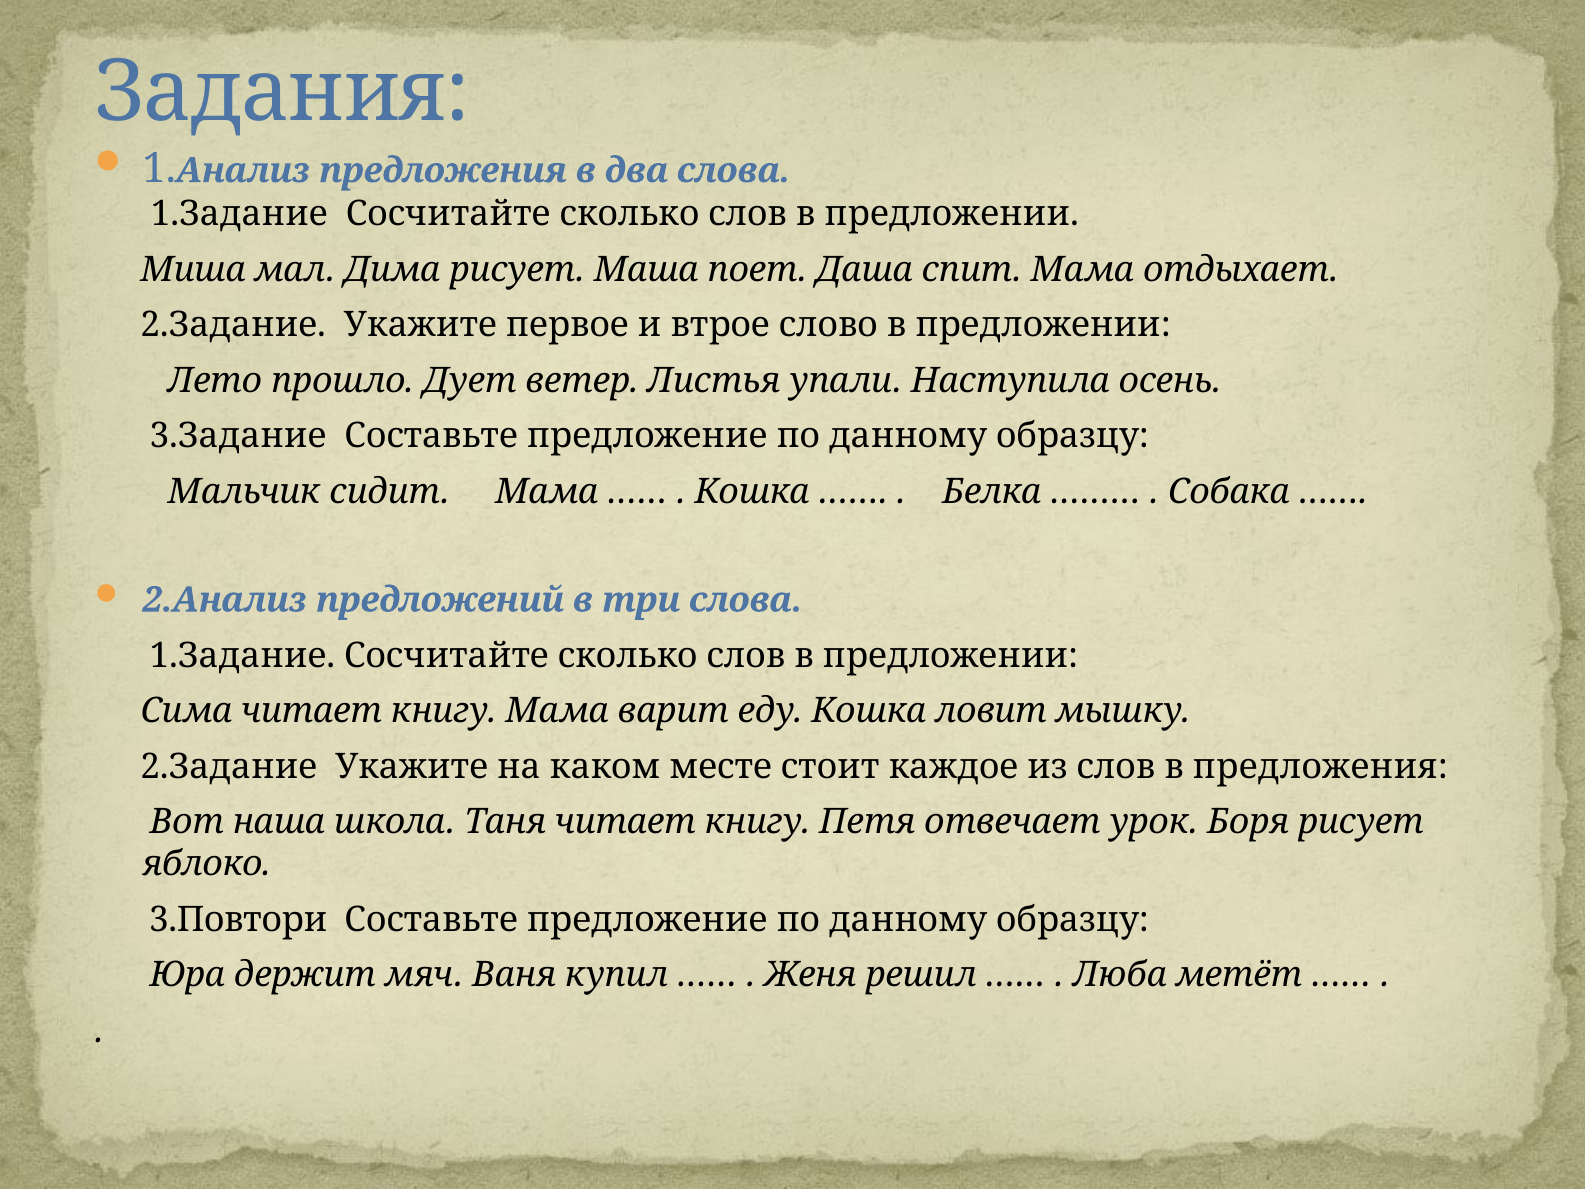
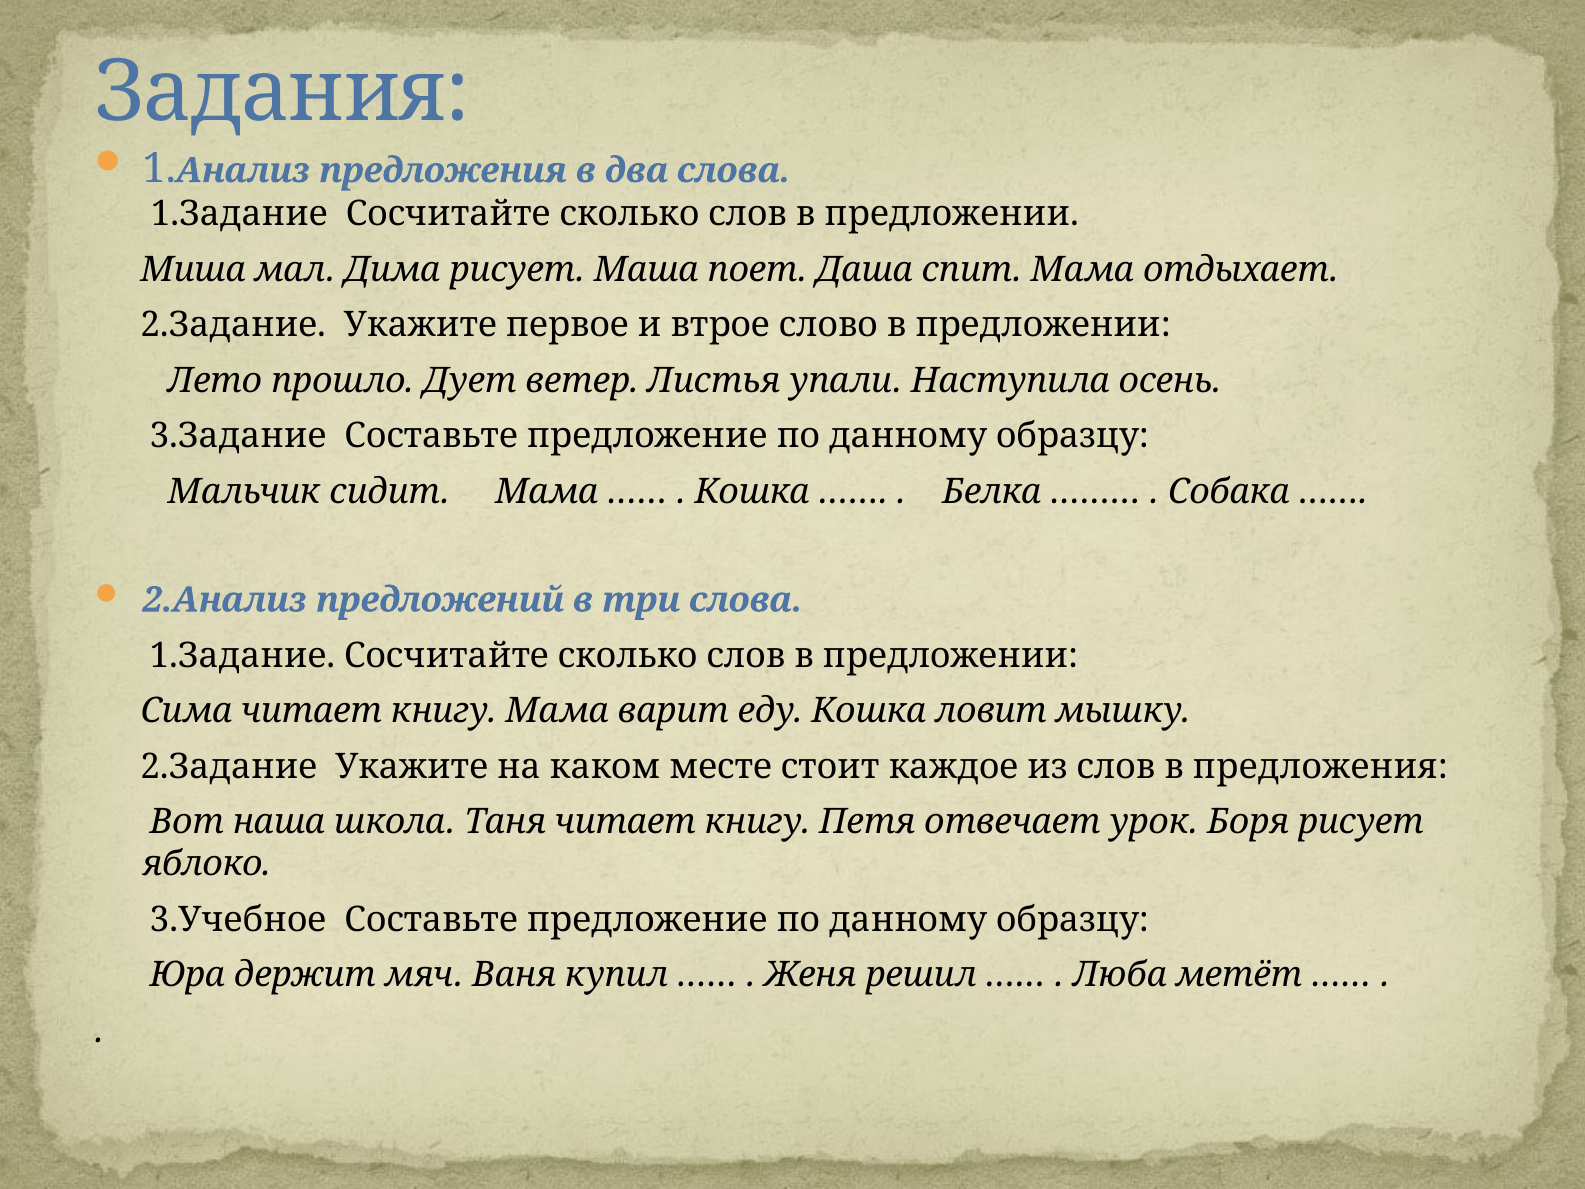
3.Повтори: 3.Повтори -> 3.Учебное
